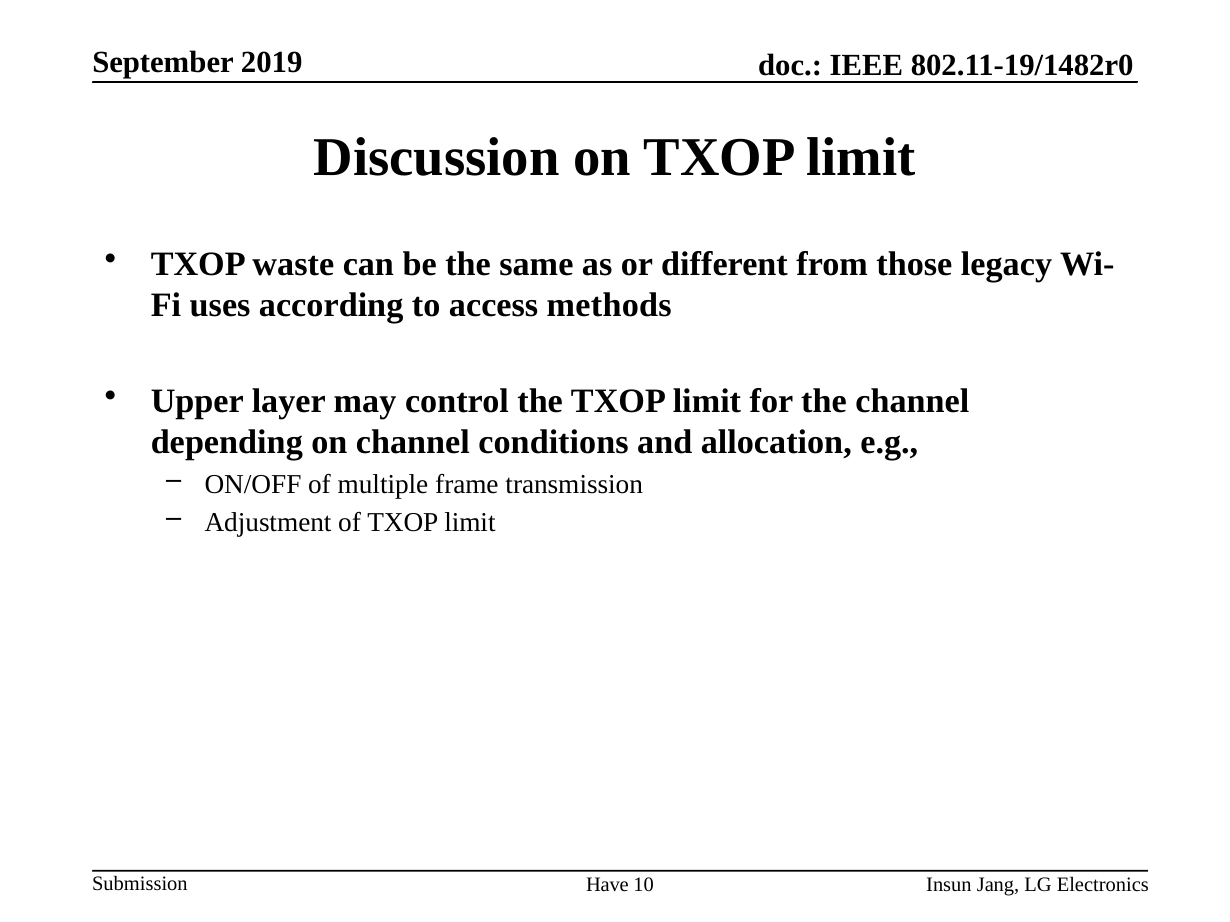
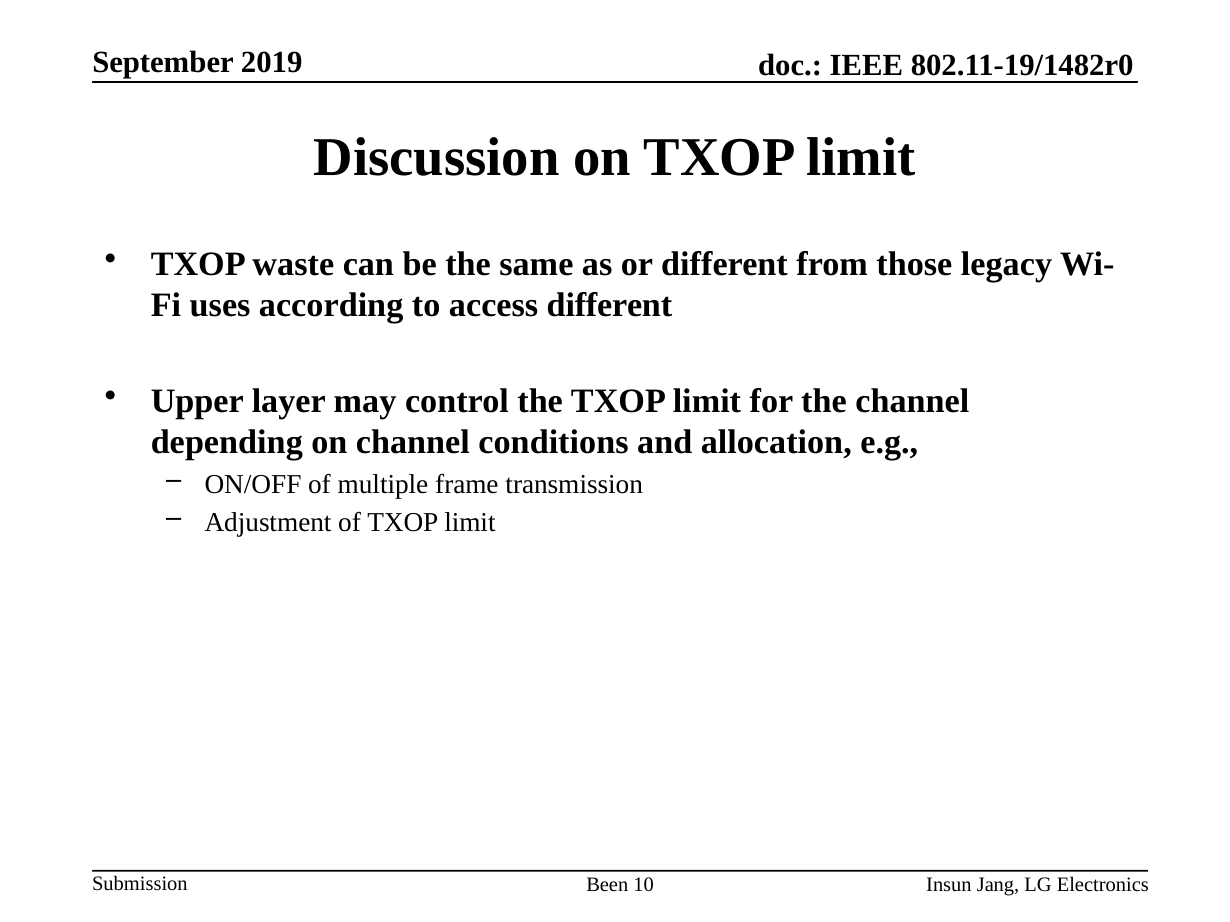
access methods: methods -> different
Have: Have -> Been
